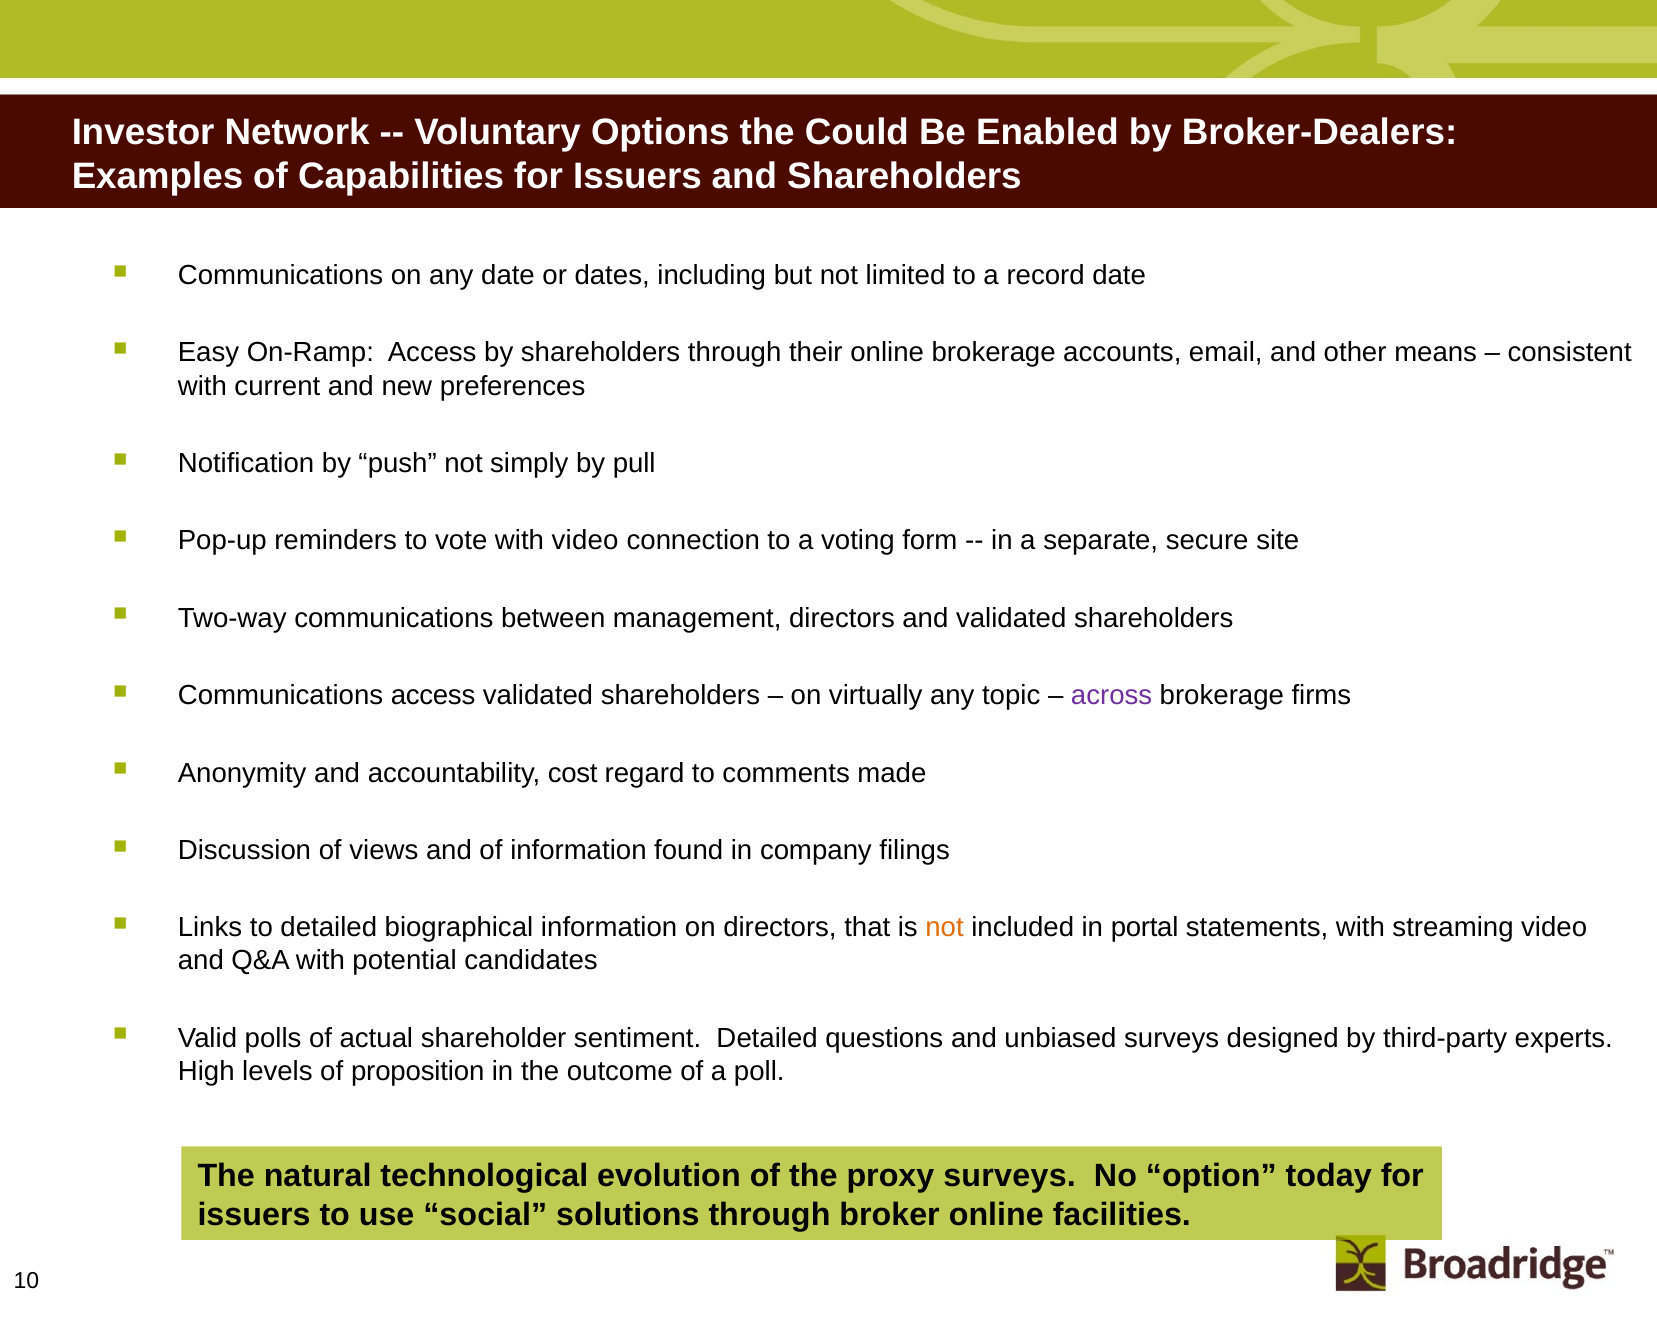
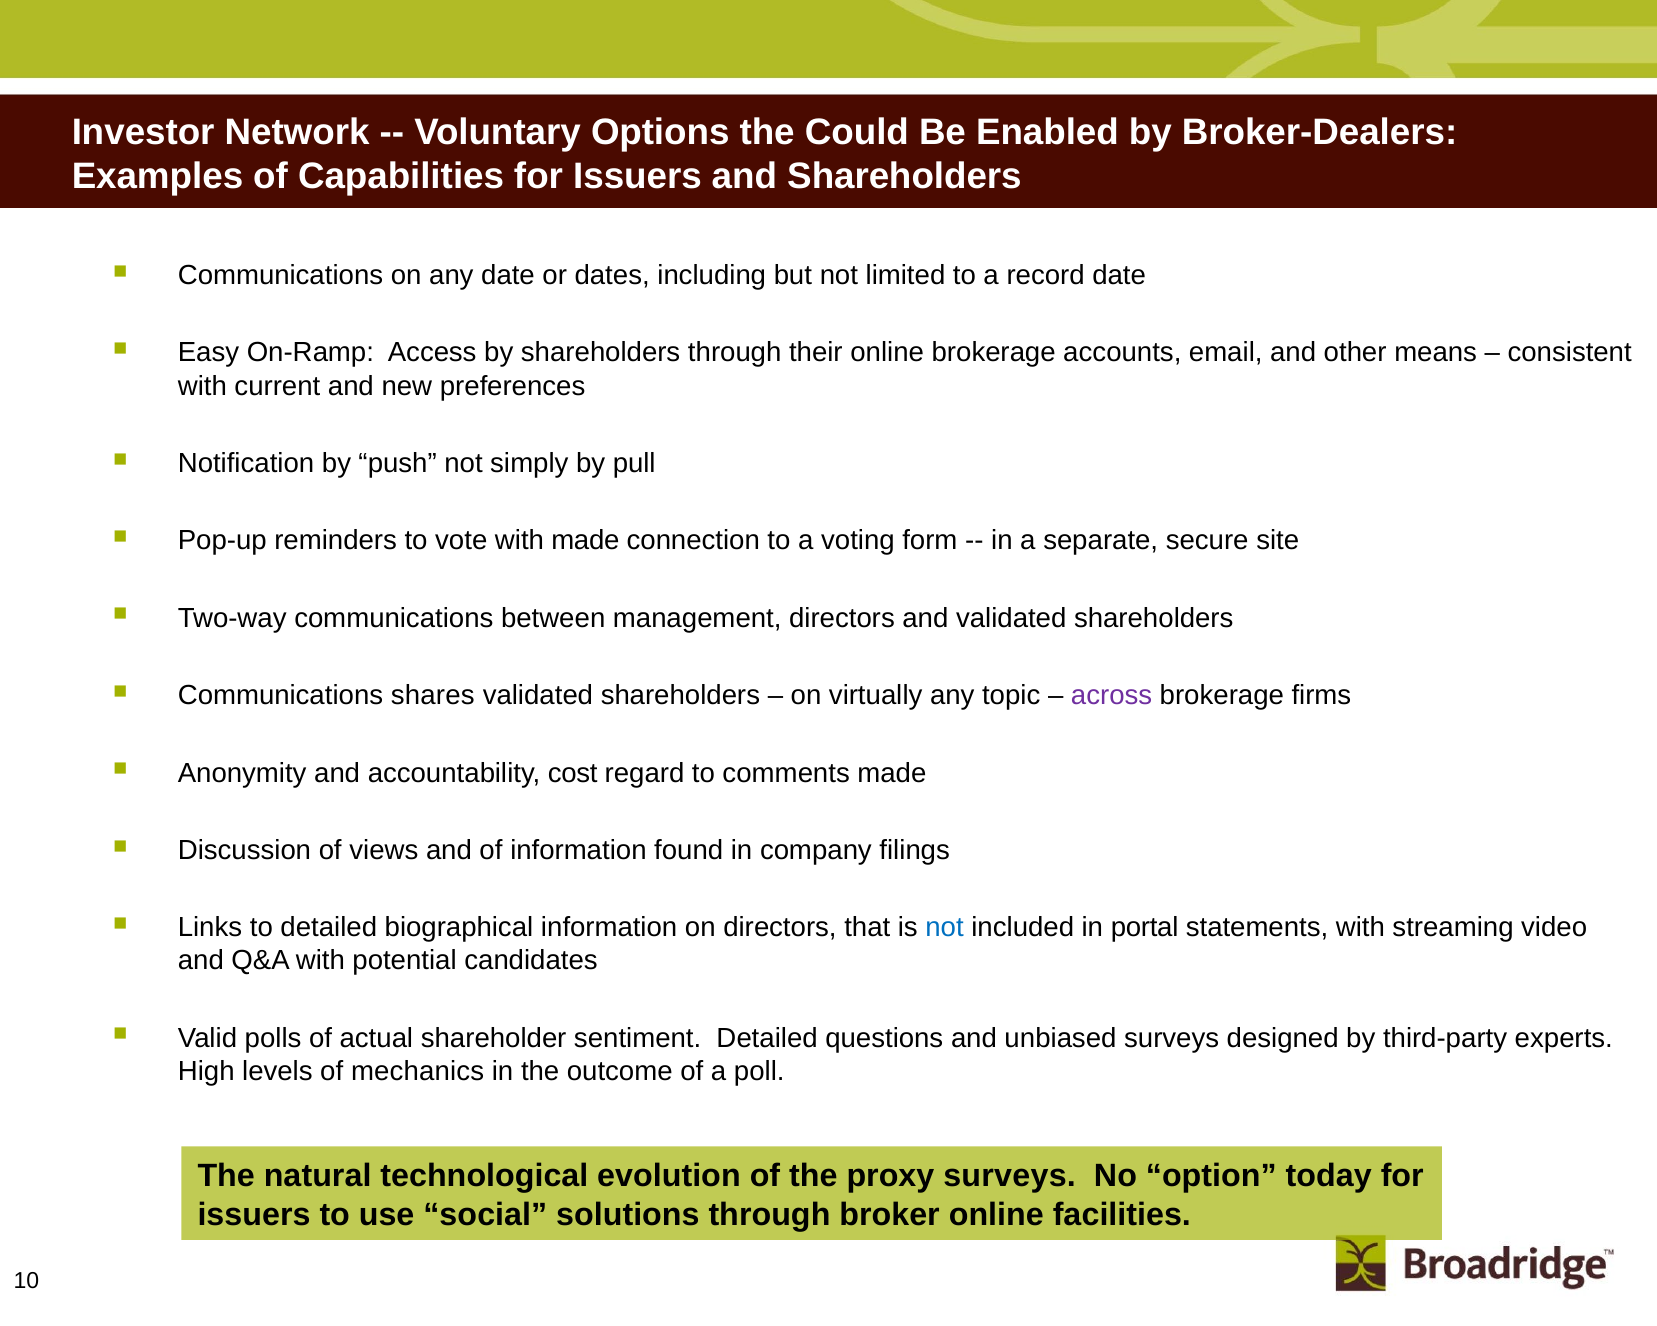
with video: video -> made
Communications access: access -> shares
not at (945, 927) colour: orange -> blue
proposition: proposition -> mechanics
